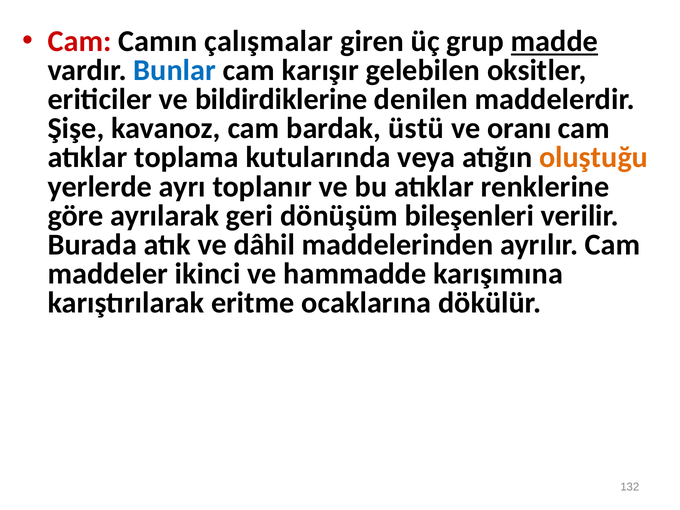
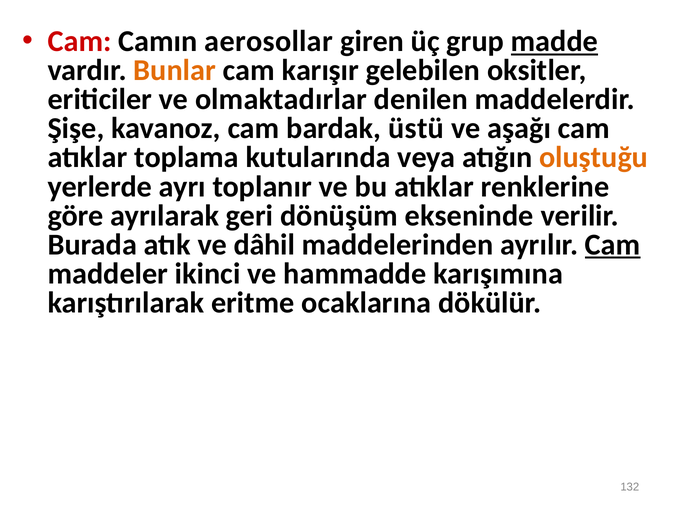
çalışmalar: çalışmalar -> aerosollar
Bunlar colour: blue -> orange
bildirdiklerine: bildirdiklerine -> olmaktadırlar
oranı: oranı -> aşağı
bileşenleri: bileşenleri -> ekseninde
Cam at (613, 245) underline: none -> present
